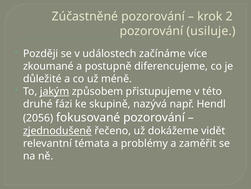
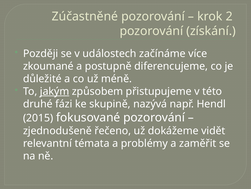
usiluje: usiluje -> získání
2056: 2056 -> 2015
zjednodušeně underline: present -> none
